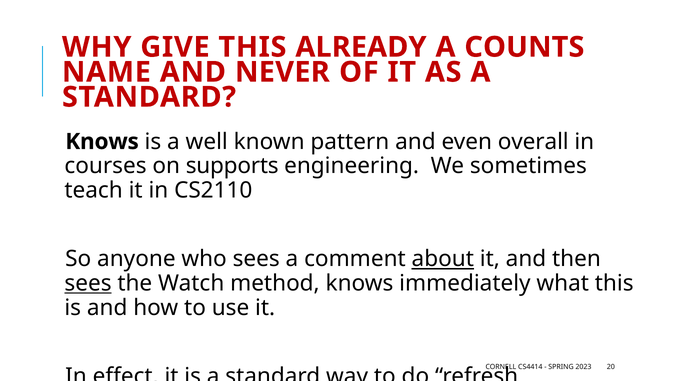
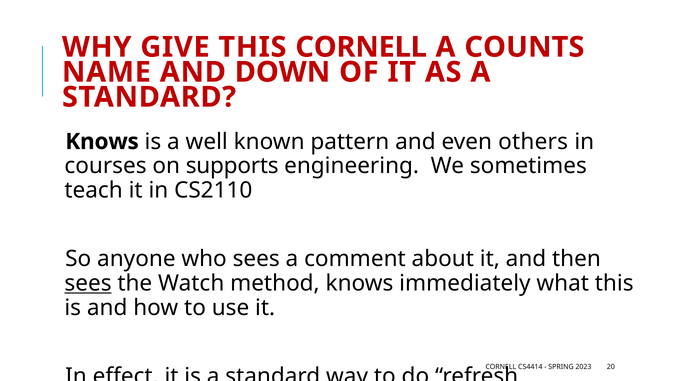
THIS ALREADY: ALREADY -> CORNELL
NEVER: NEVER -> DOWN
overall: overall -> others
about underline: present -> none
